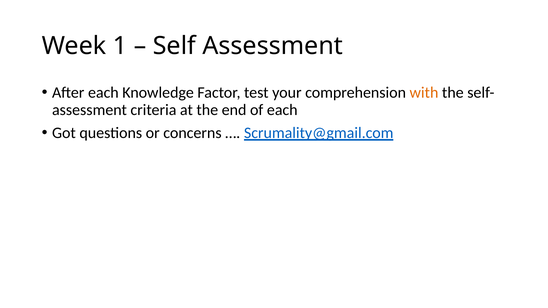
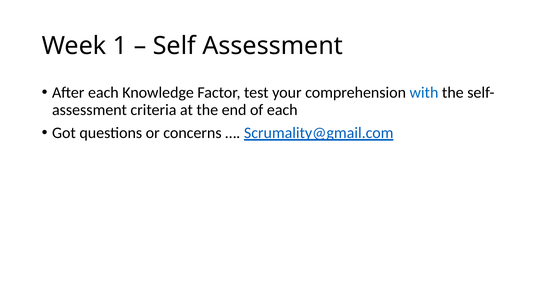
with colour: orange -> blue
